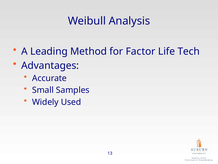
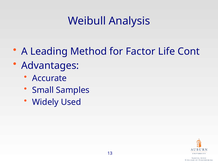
Tech: Tech -> Cont
